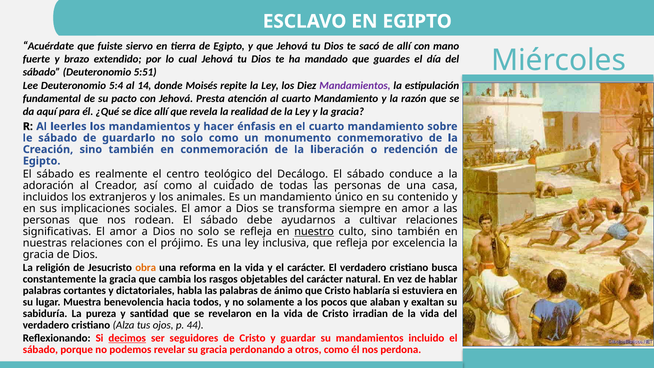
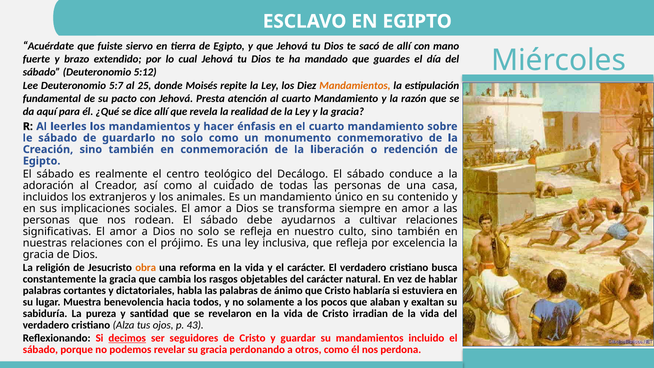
5:51: 5:51 -> 5:12
5:4: 5:4 -> 5:7
14: 14 -> 25
Mandamientos at (355, 85) colour: purple -> orange
nuestro underline: present -> none
44: 44 -> 43
